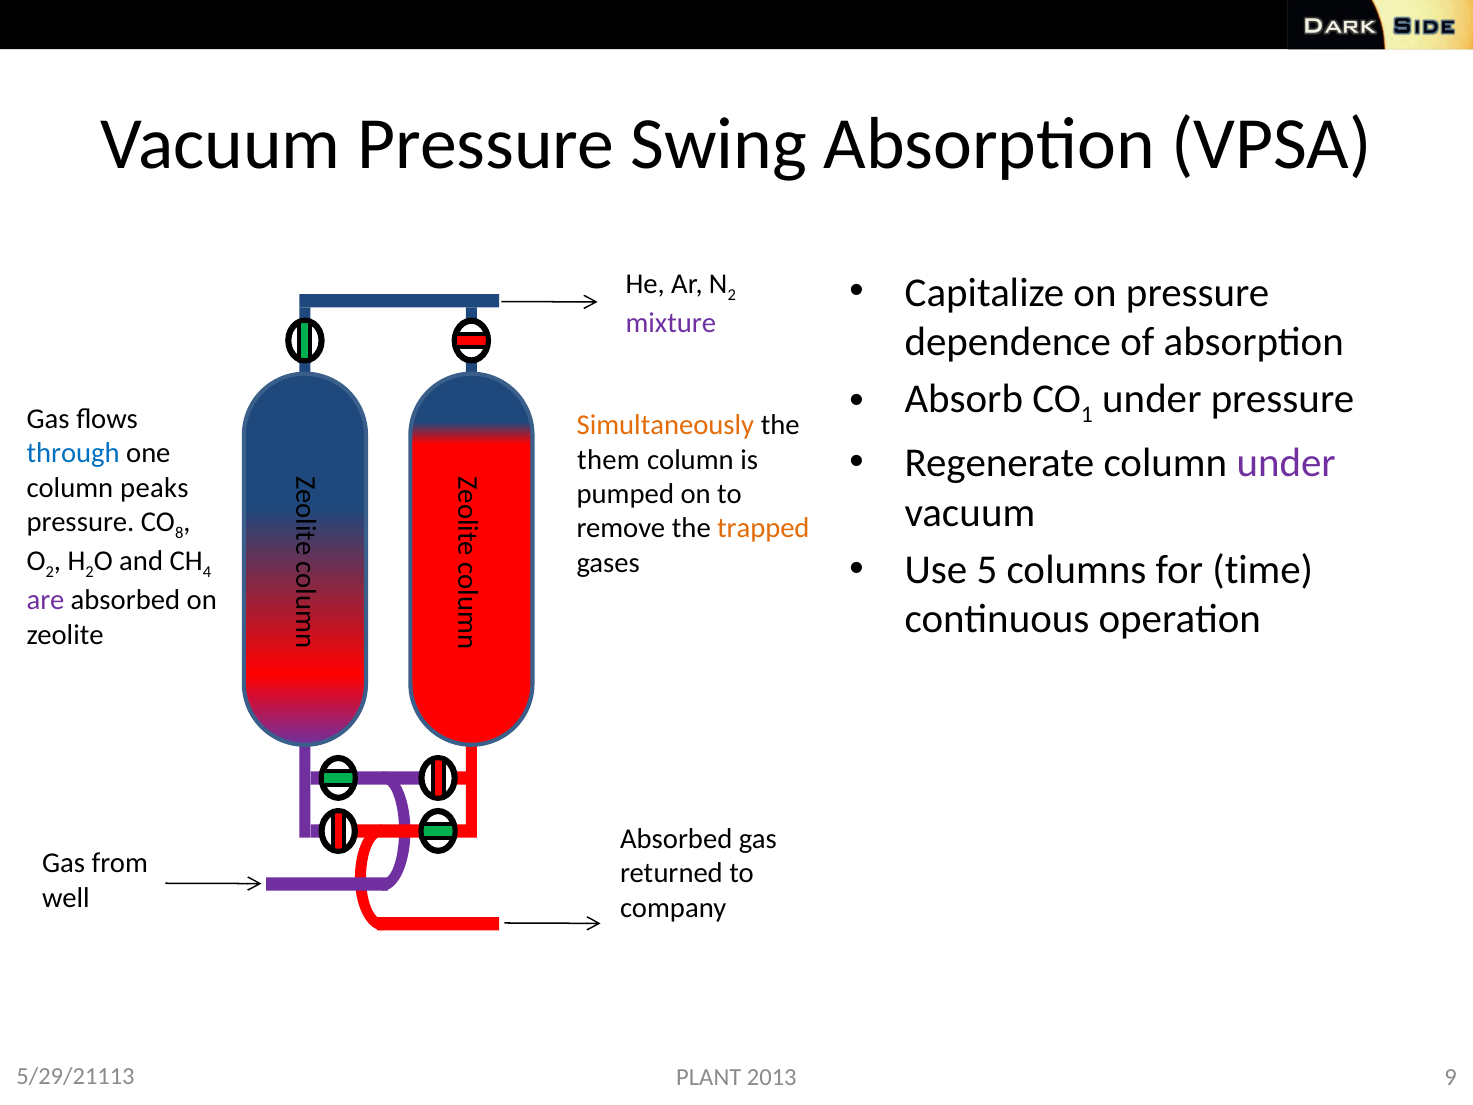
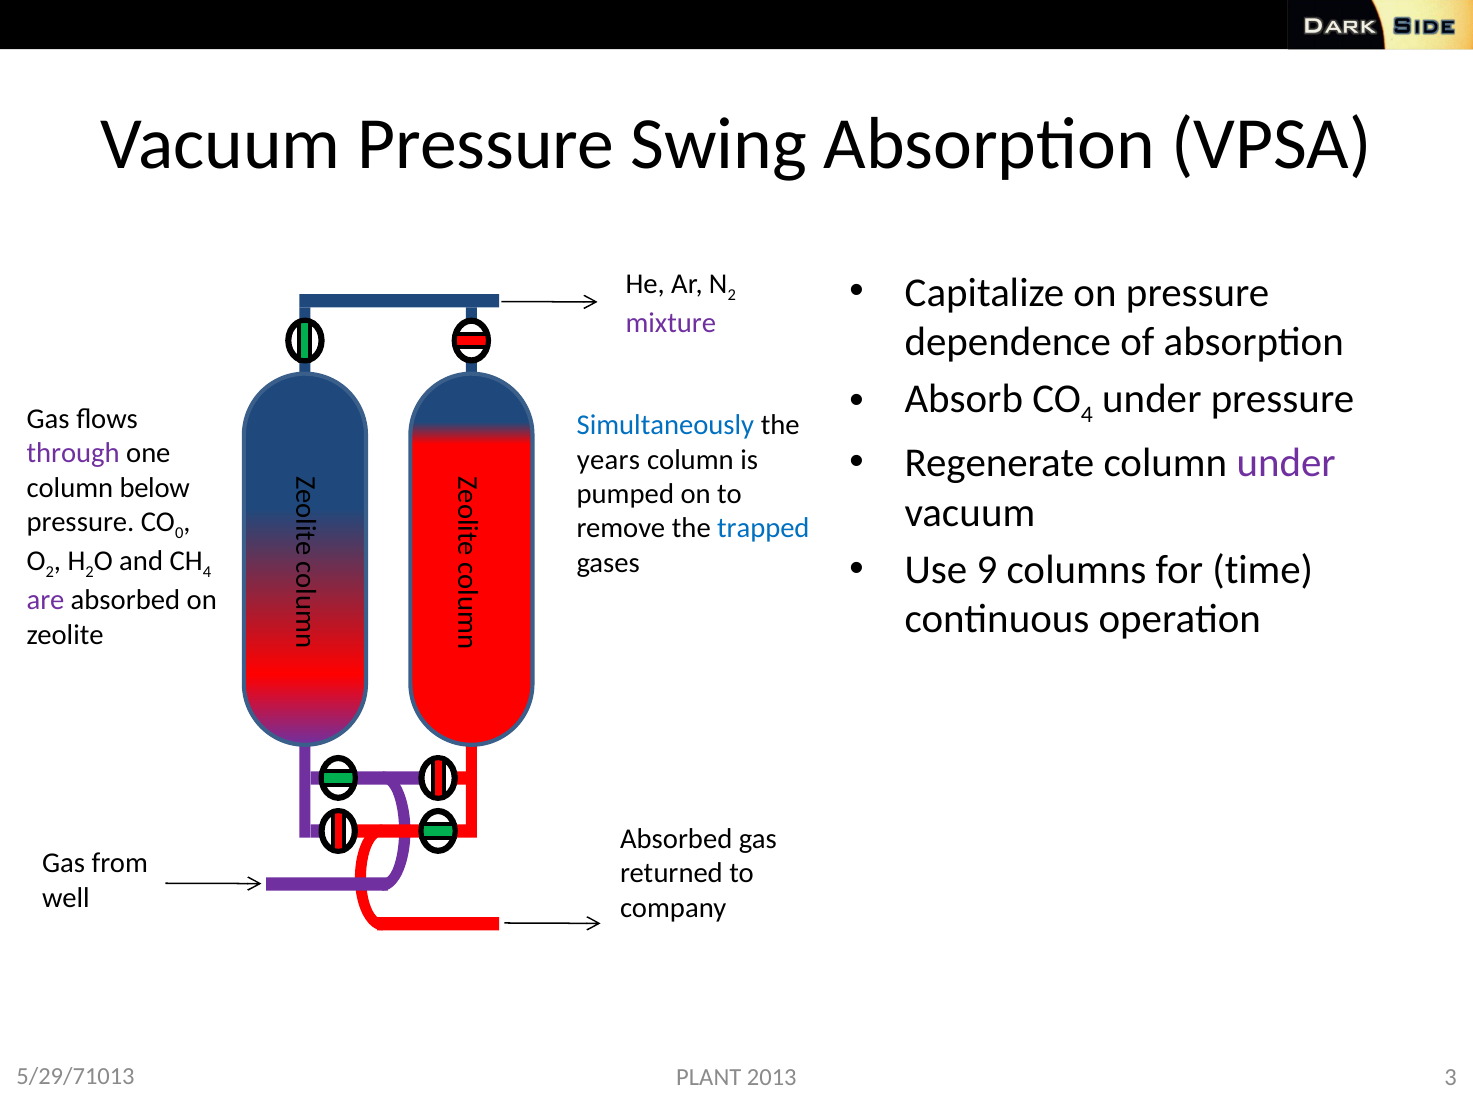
1 at (1087, 415): 1 -> 4
Simultaneously colour: orange -> blue
through colour: blue -> purple
them: them -> years
peaks: peaks -> below
8: 8 -> 0
trapped colour: orange -> blue
5: 5 -> 9
5/29/21113: 5/29/21113 -> 5/29/71013
9: 9 -> 3
